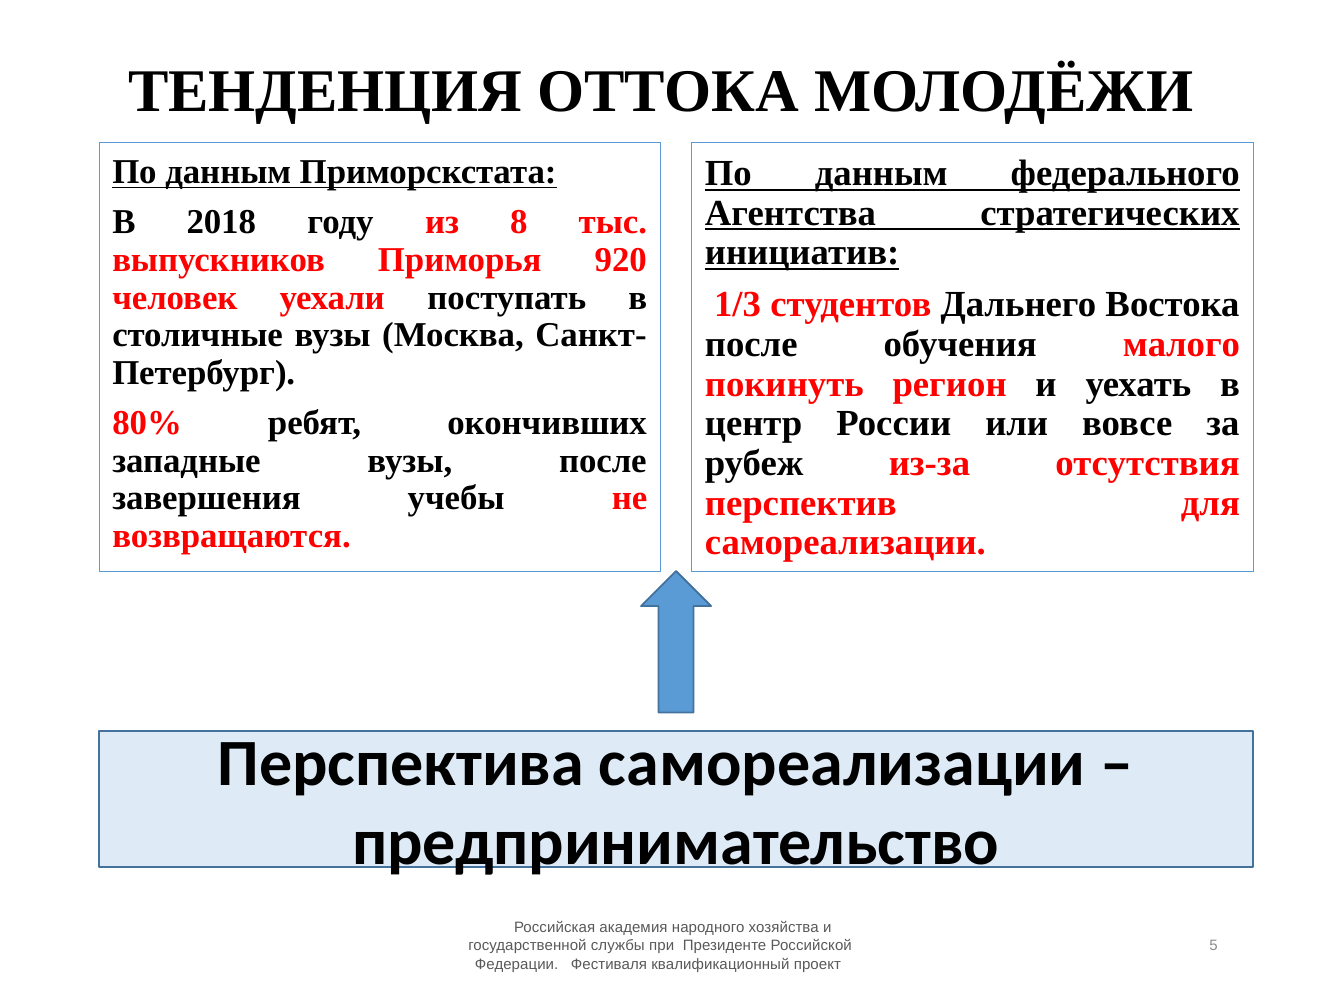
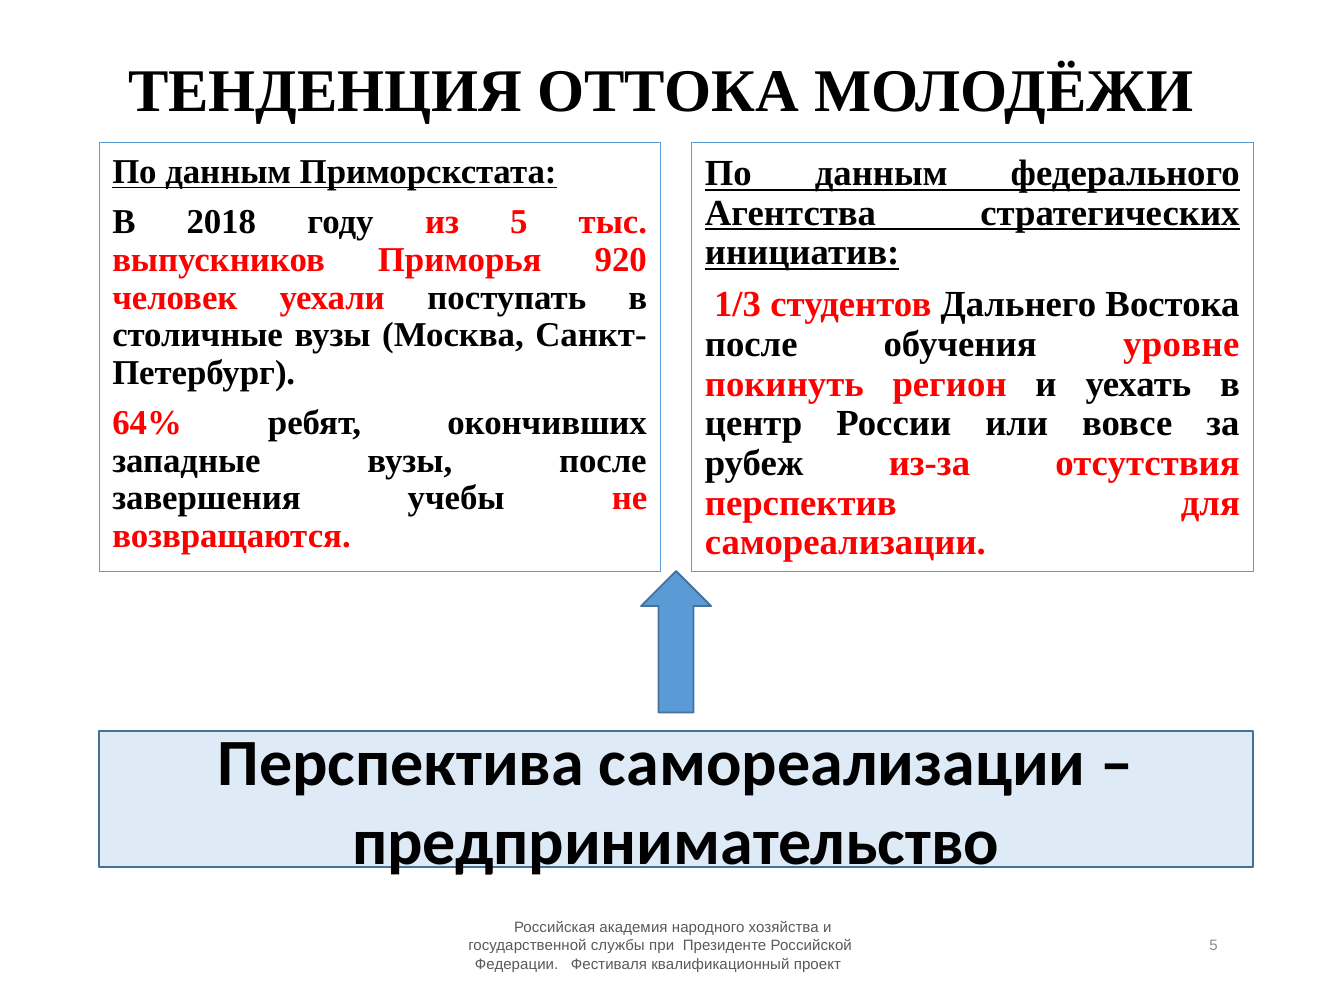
из 8: 8 -> 5
малого: малого -> уровне
80%: 80% -> 64%
